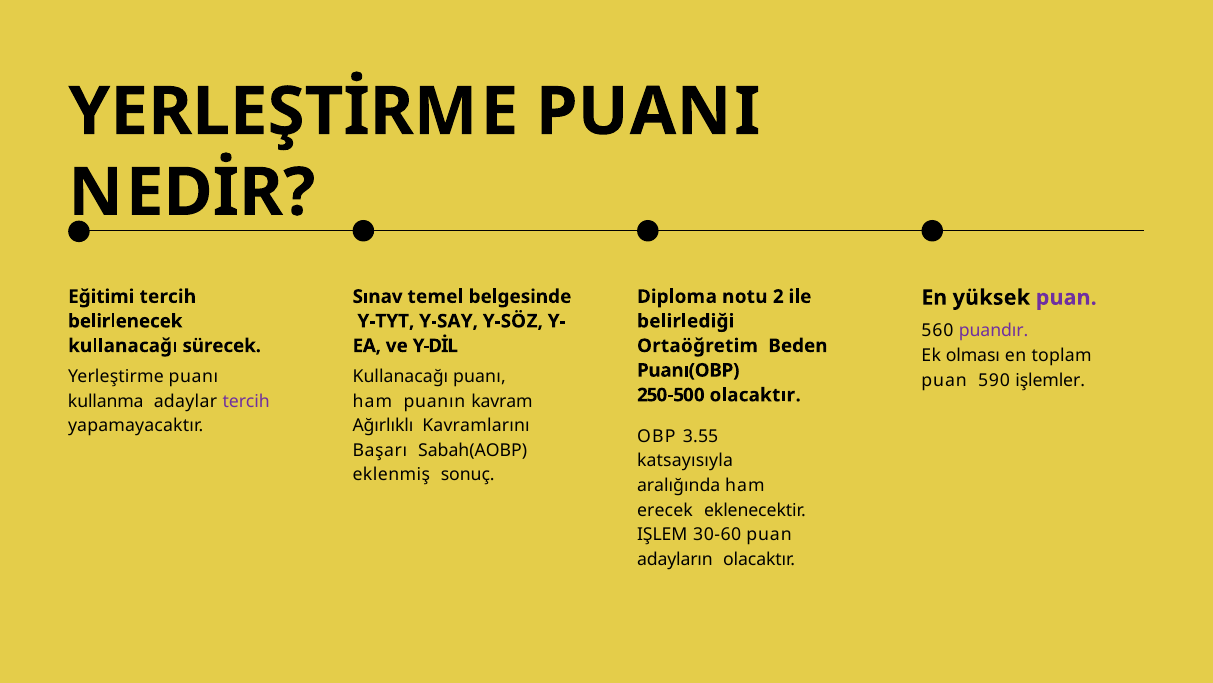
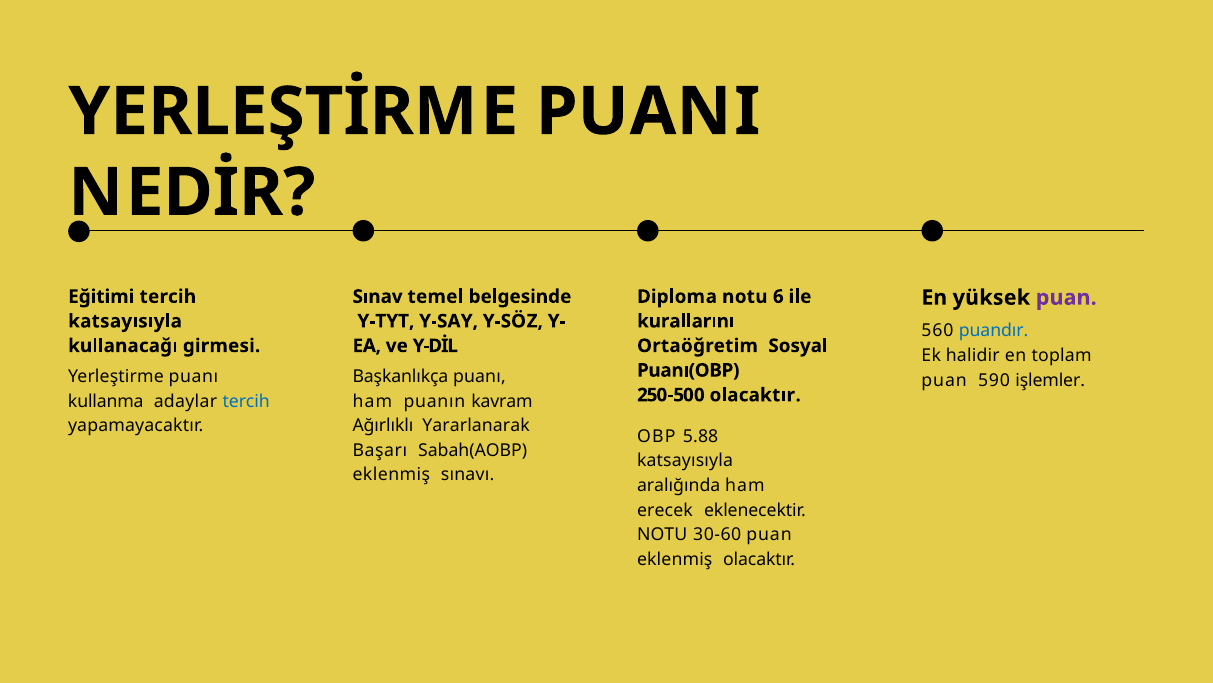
2: 2 -> 6
belirlenecek at (125, 321): belirlenecek -> katsayısıyla
belirlediği: belirlediği -> kurallarını
puandır colour: purple -> blue
sürecek: sürecek -> girmesi
Beden: Beden -> Sosyal
olması: olması -> halidir
Kullanacağı at (400, 376): Kullanacağı -> Başkanlıkça
tercih at (246, 401) colour: purple -> blue
Kavramlarını: Kavramlarını -> Yararlanarak
3.55: 3.55 -> 5.88
sonuç: sonuç -> sınavı
IŞLEM at (662, 534): IŞLEM -> NOTU
adayların at (675, 559): adayların -> eklenmiş
